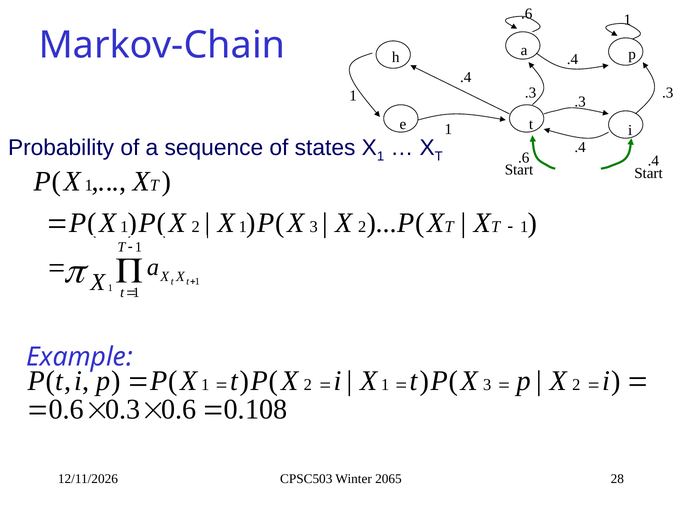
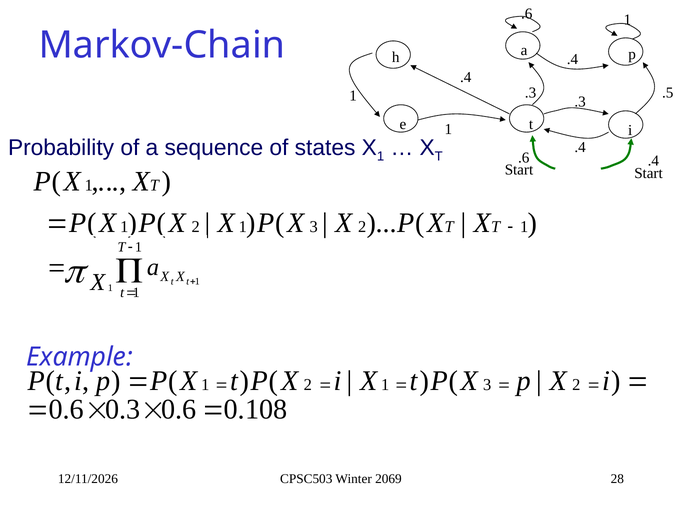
.3 at (668, 92): .3 -> .5
2065: 2065 -> 2069
